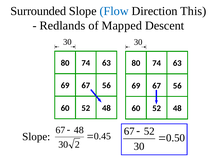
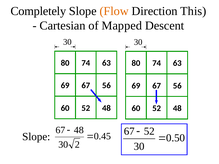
Surrounded: Surrounded -> Completely
Flow colour: blue -> orange
Redlands: Redlands -> Cartesian
